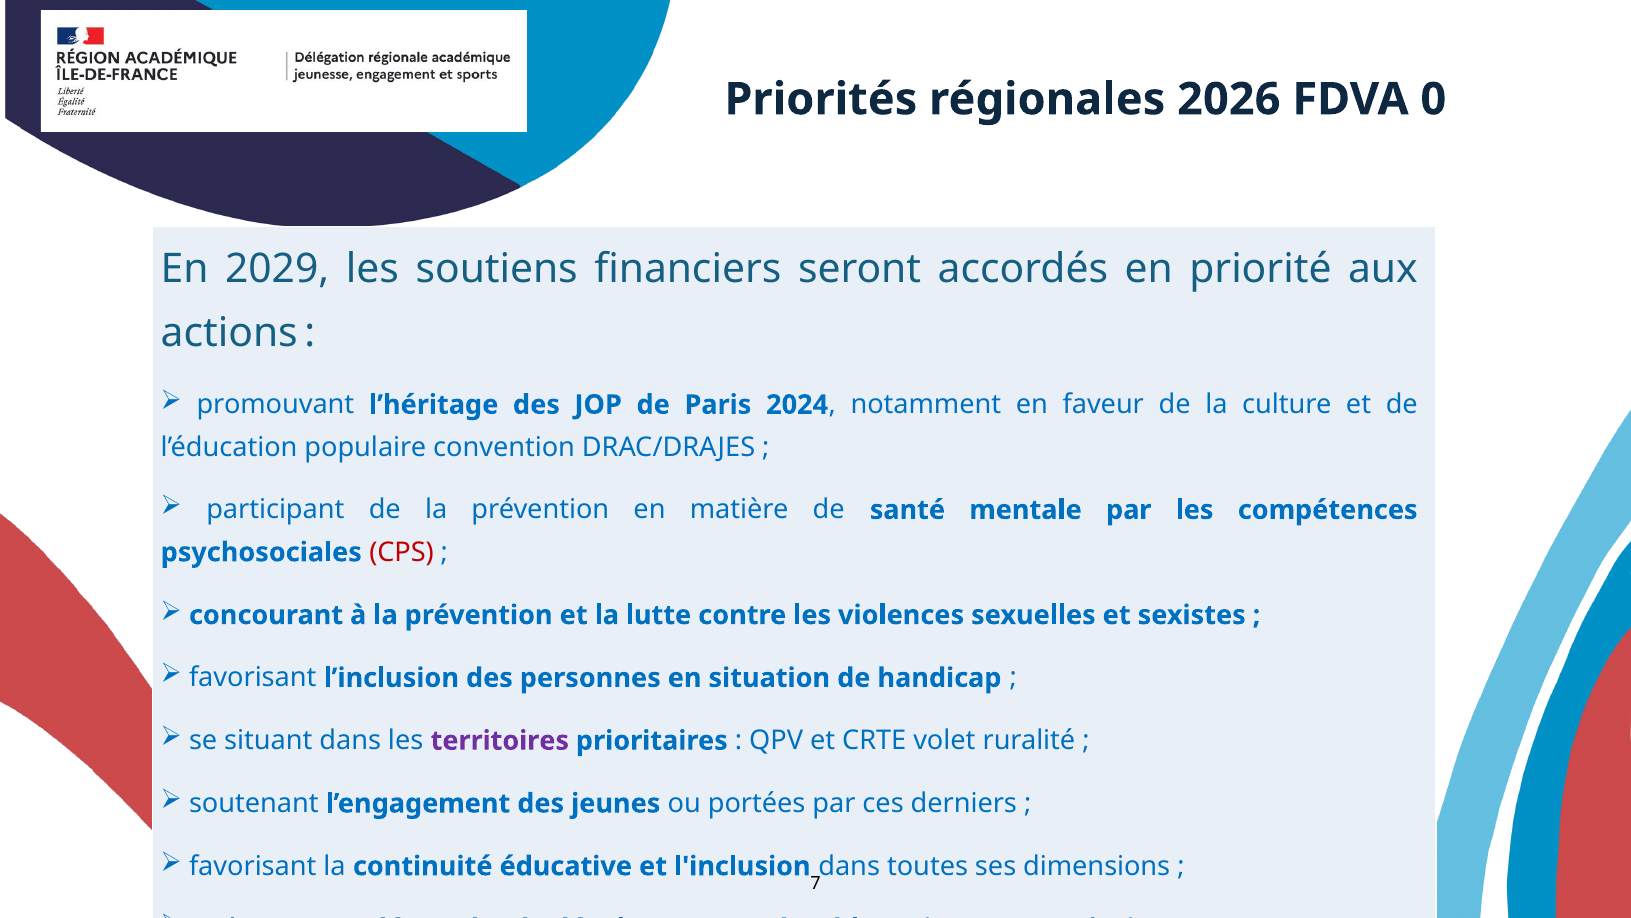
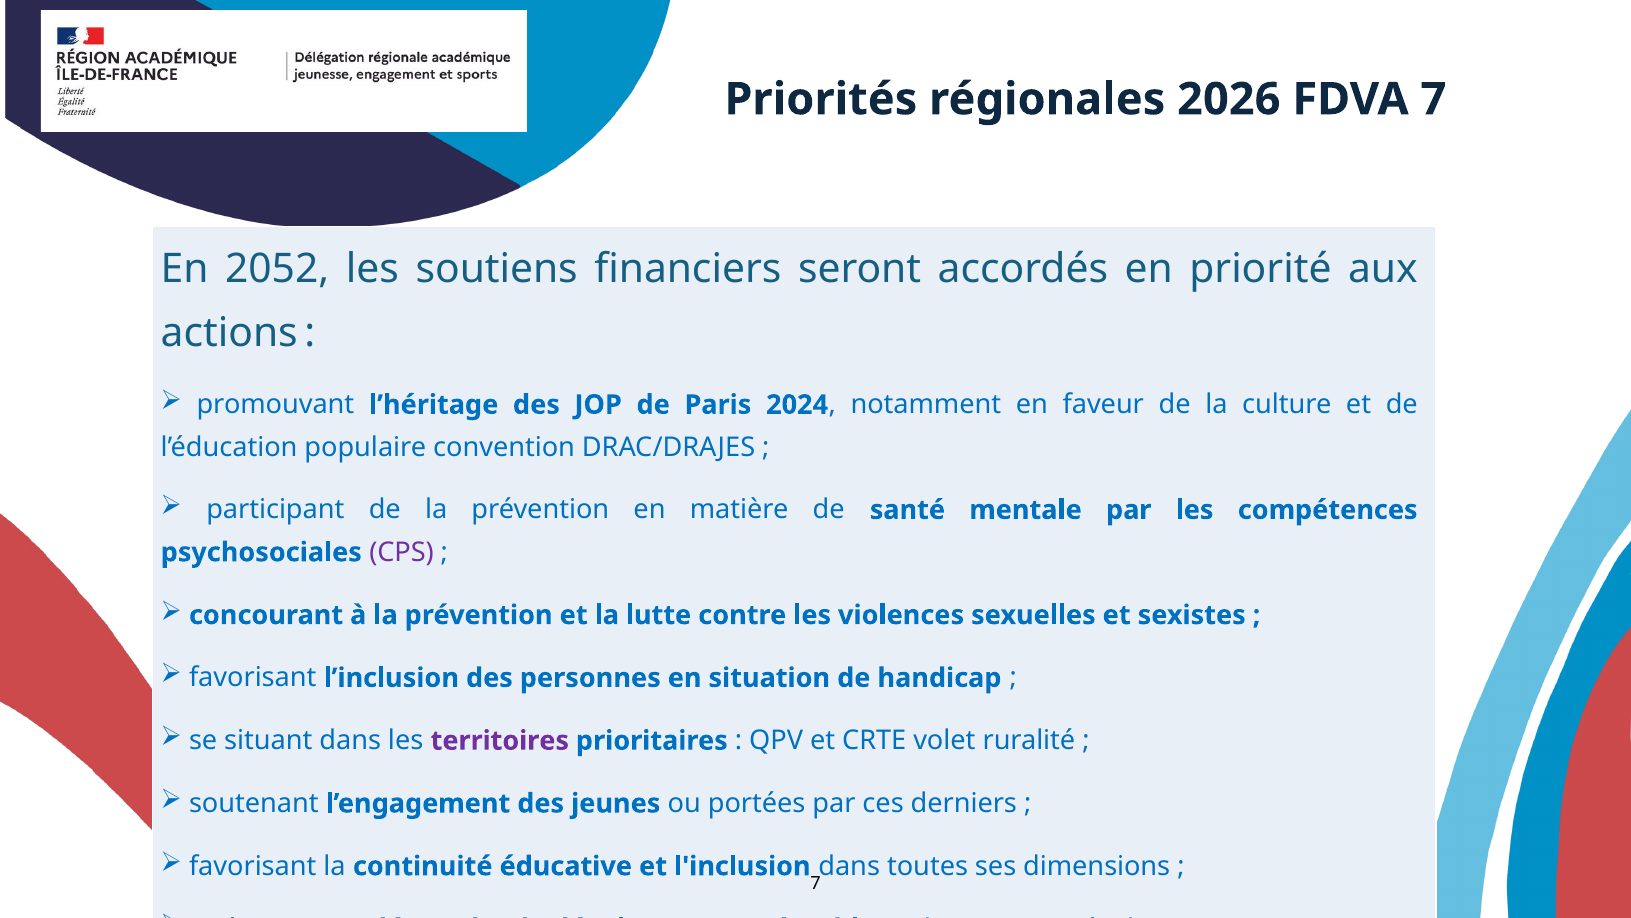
FDVA 0: 0 -> 7
2029: 2029 -> 2052
CPS colour: red -> purple
